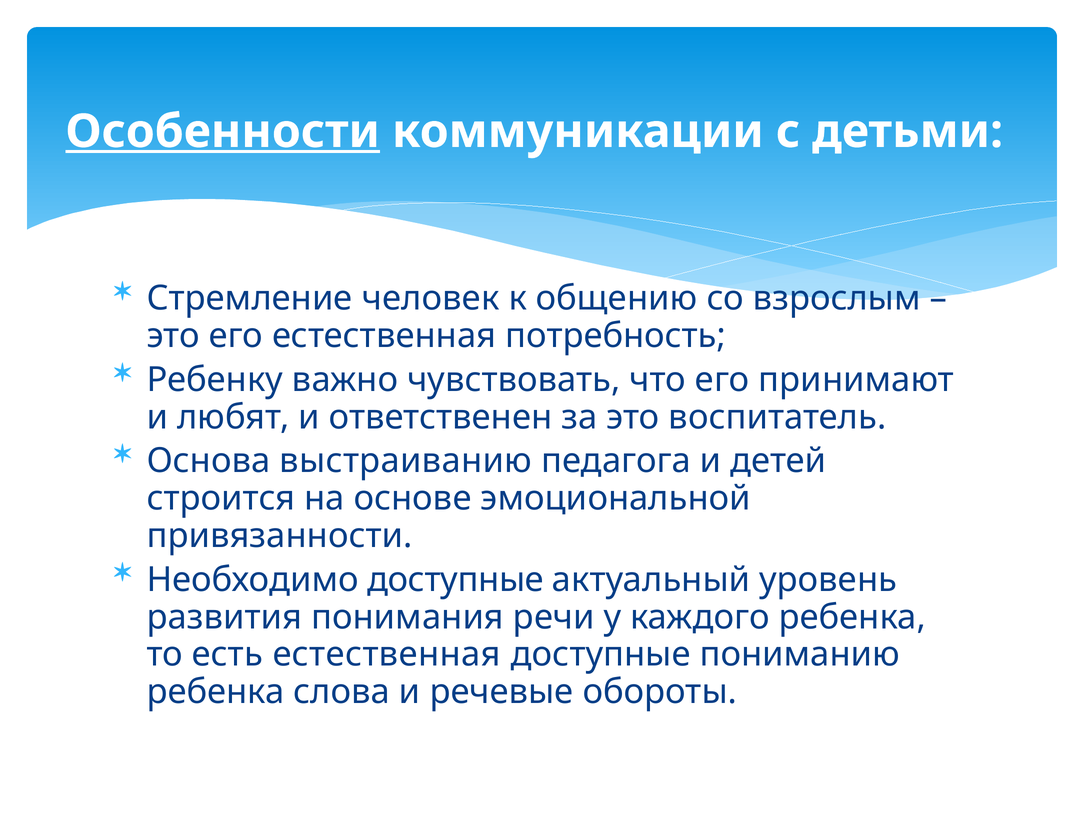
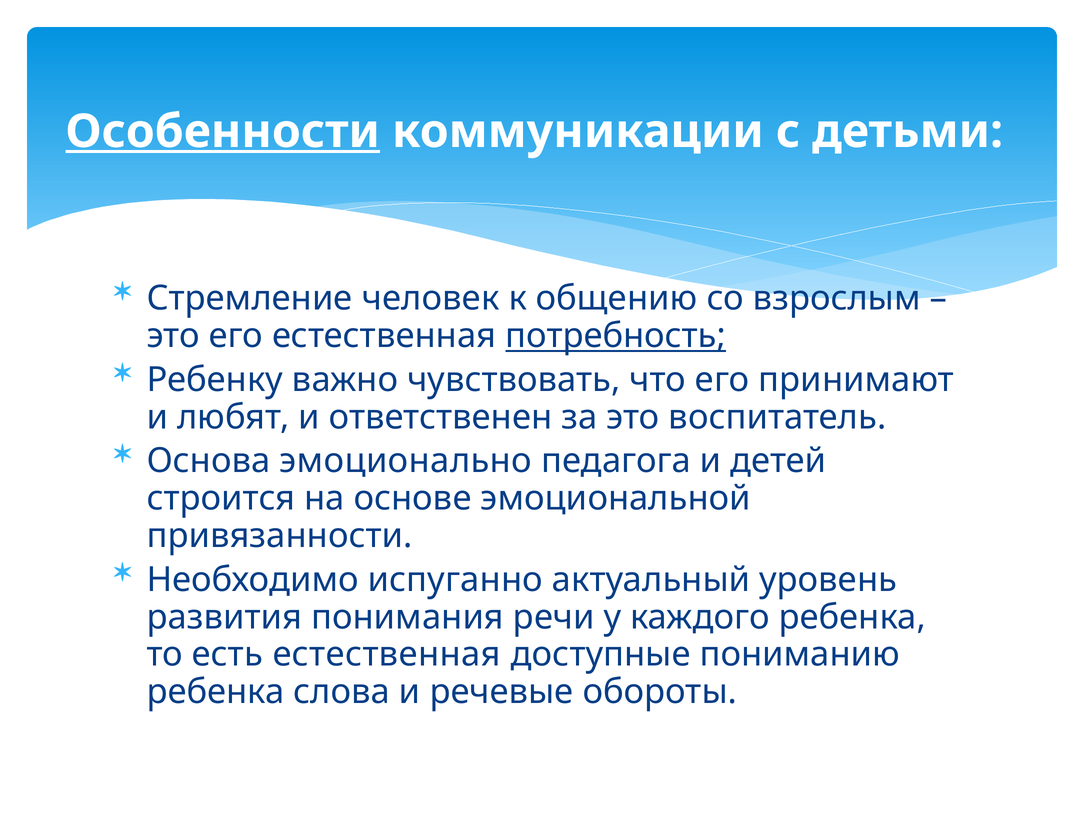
потребность underline: none -> present
выстраиванию: выстраиванию -> эмоционально
Необходимо доступные: доступные -> испуганно
